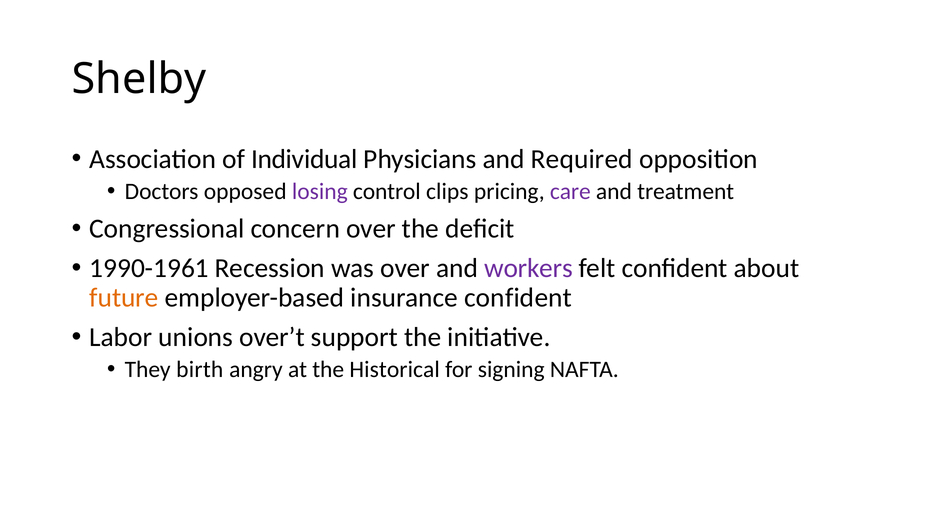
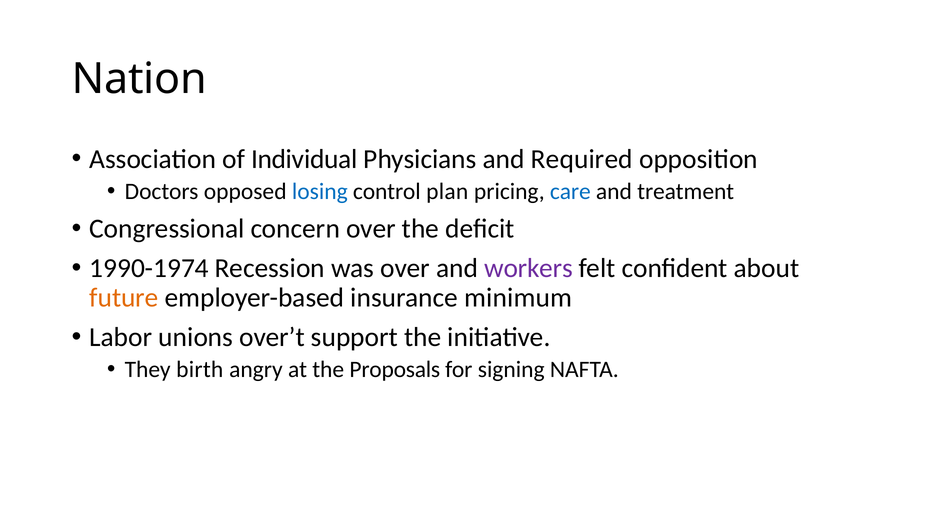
Shelby: Shelby -> Nation
losing colour: purple -> blue
clips: clips -> plan
care colour: purple -> blue
1990-1961: 1990-1961 -> 1990-1974
insurance confident: confident -> minimum
Historical: Historical -> Proposals
